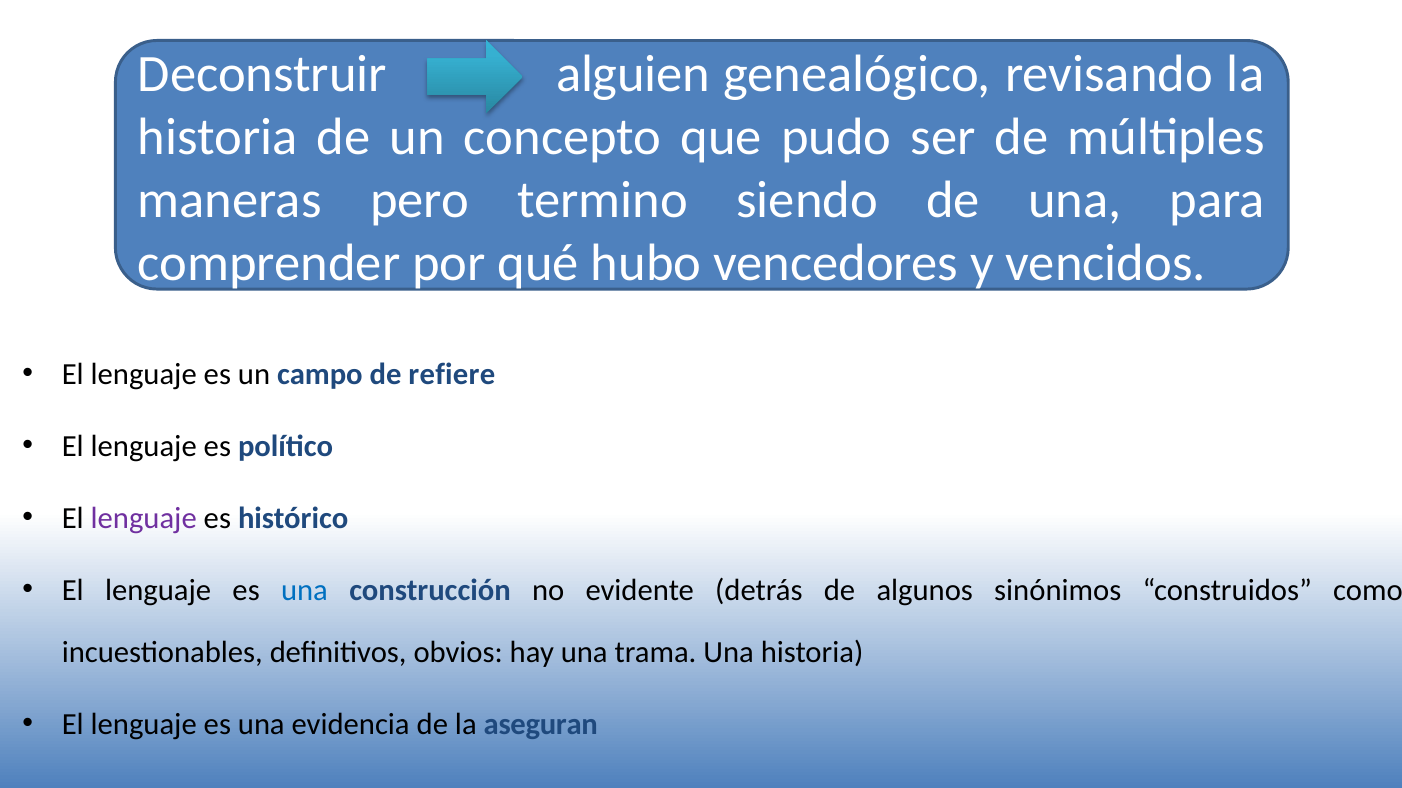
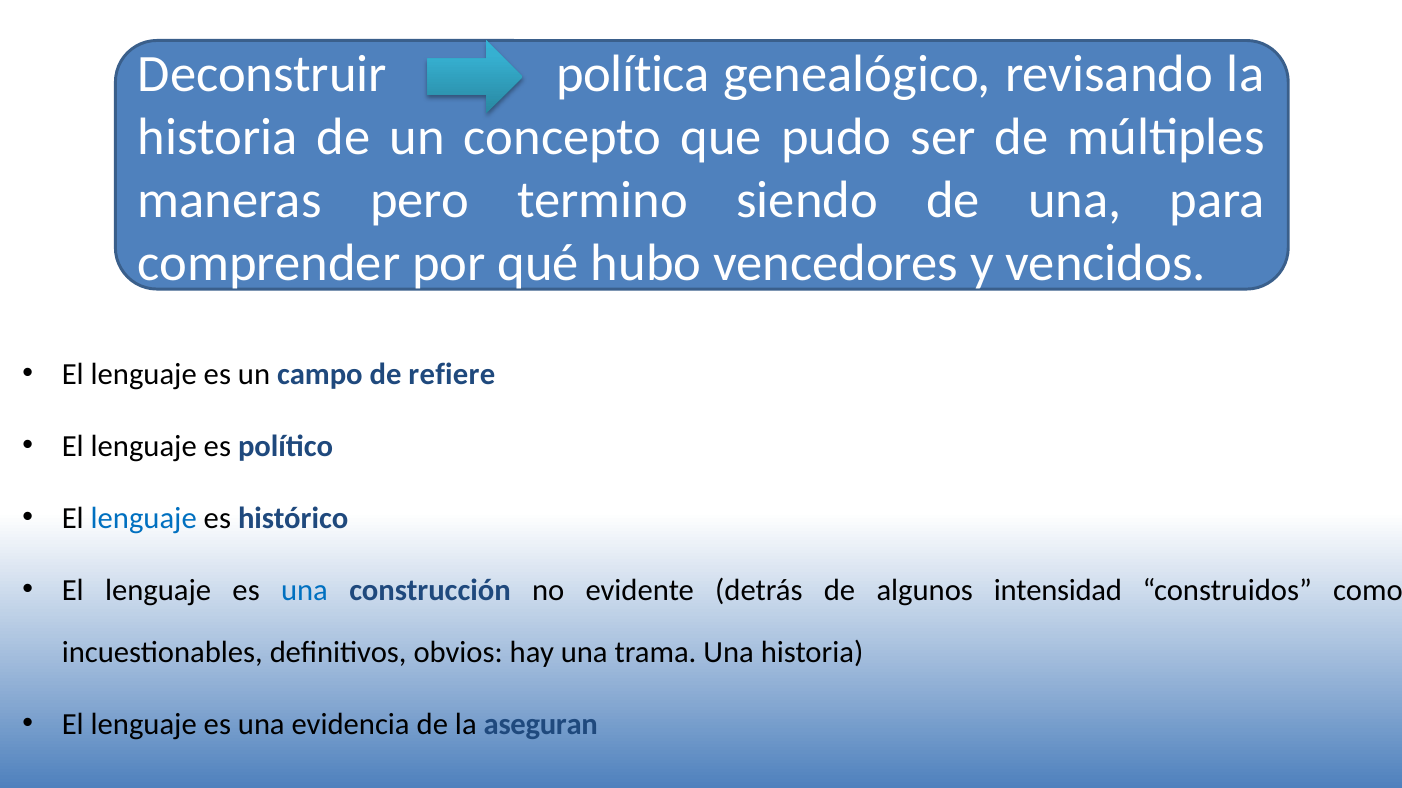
alguien: alguien -> política
lenguaje at (144, 518) colour: purple -> blue
sinónimos: sinónimos -> intensidad
